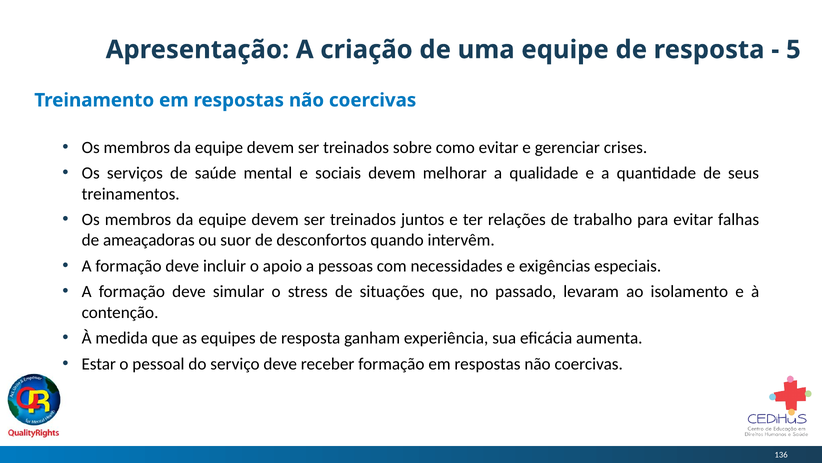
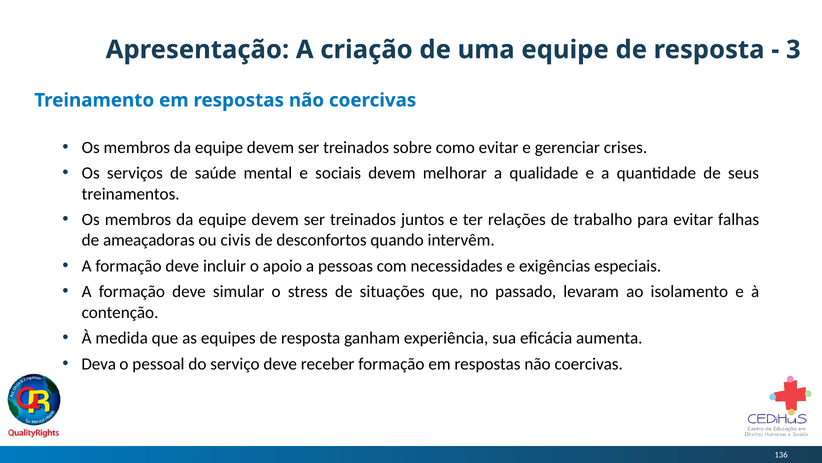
5: 5 -> 3
suor: suor -> civis
Estar: Estar -> Deva
